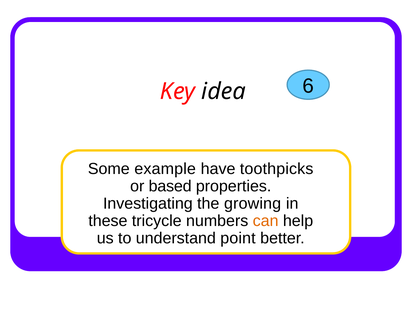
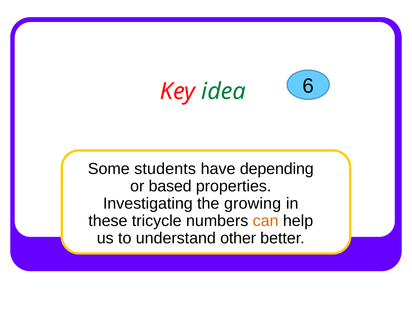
idea colour: black -> green
example: example -> students
toothpicks: toothpicks -> depending
point: point -> other
